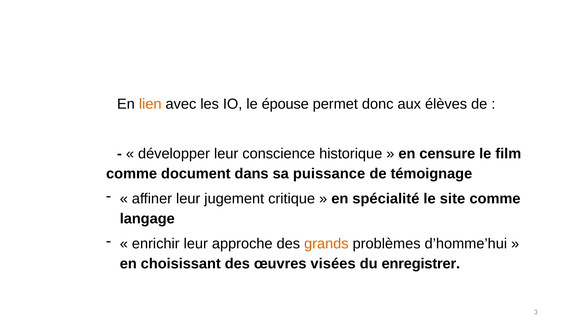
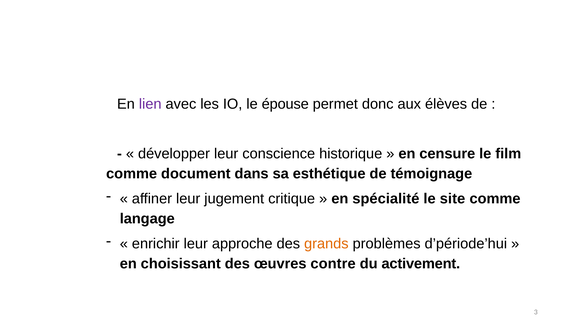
lien colour: orange -> purple
puissance: puissance -> esthétique
d’homme’hui: d’homme’hui -> d’période’hui
visées: visées -> contre
enregistrer: enregistrer -> activement
